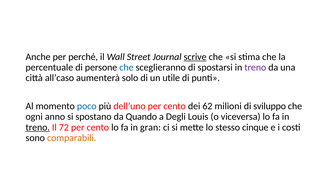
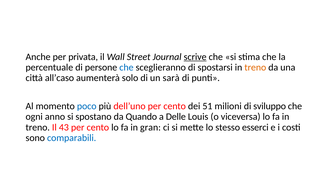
perché: perché -> privata
treno at (255, 67) colour: purple -> orange
utile: utile -> sarà
62: 62 -> 51
Degli: Degli -> Delle
treno at (38, 127) underline: present -> none
72: 72 -> 43
cinque: cinque -> esserci
comparabili colour: orange -> blue
